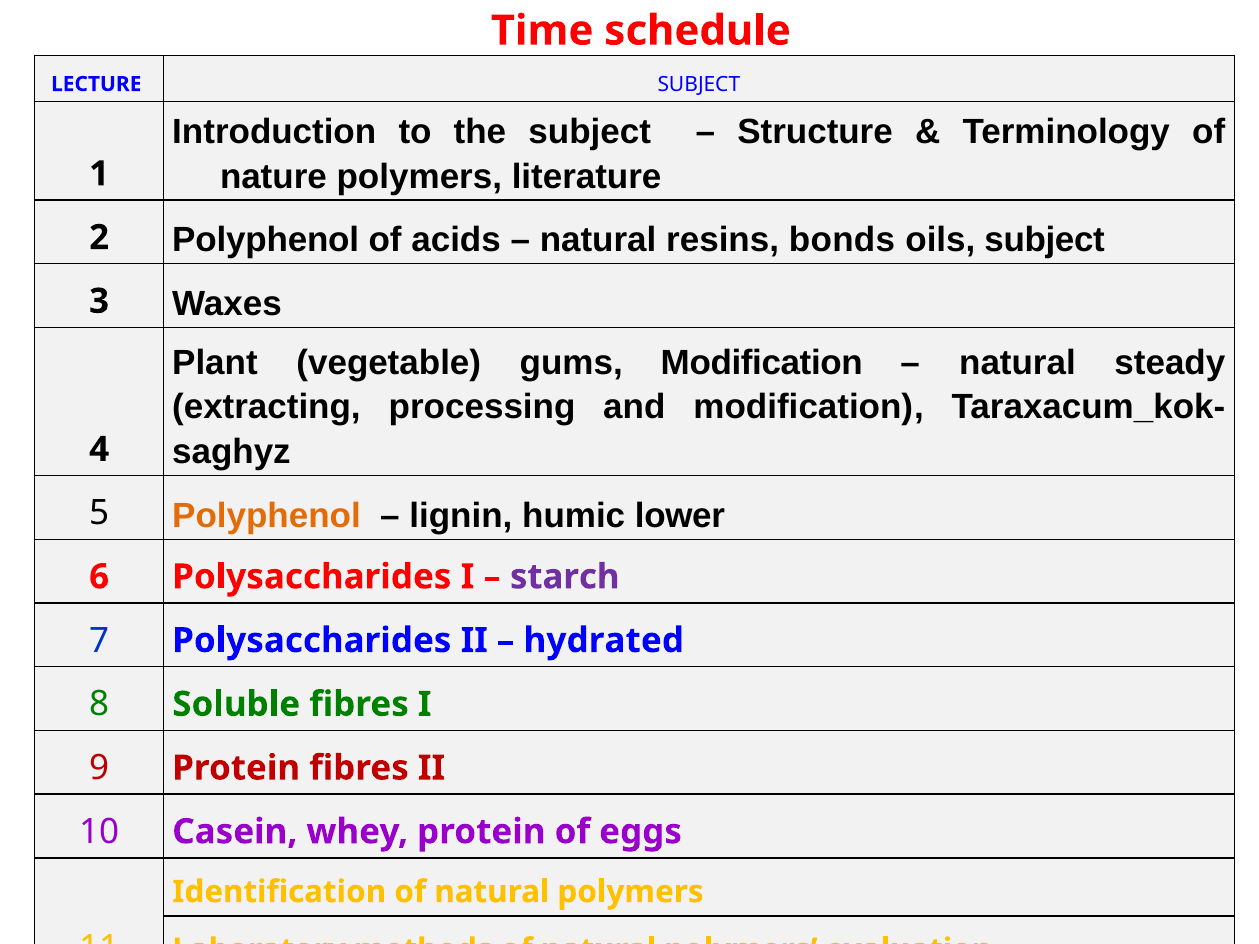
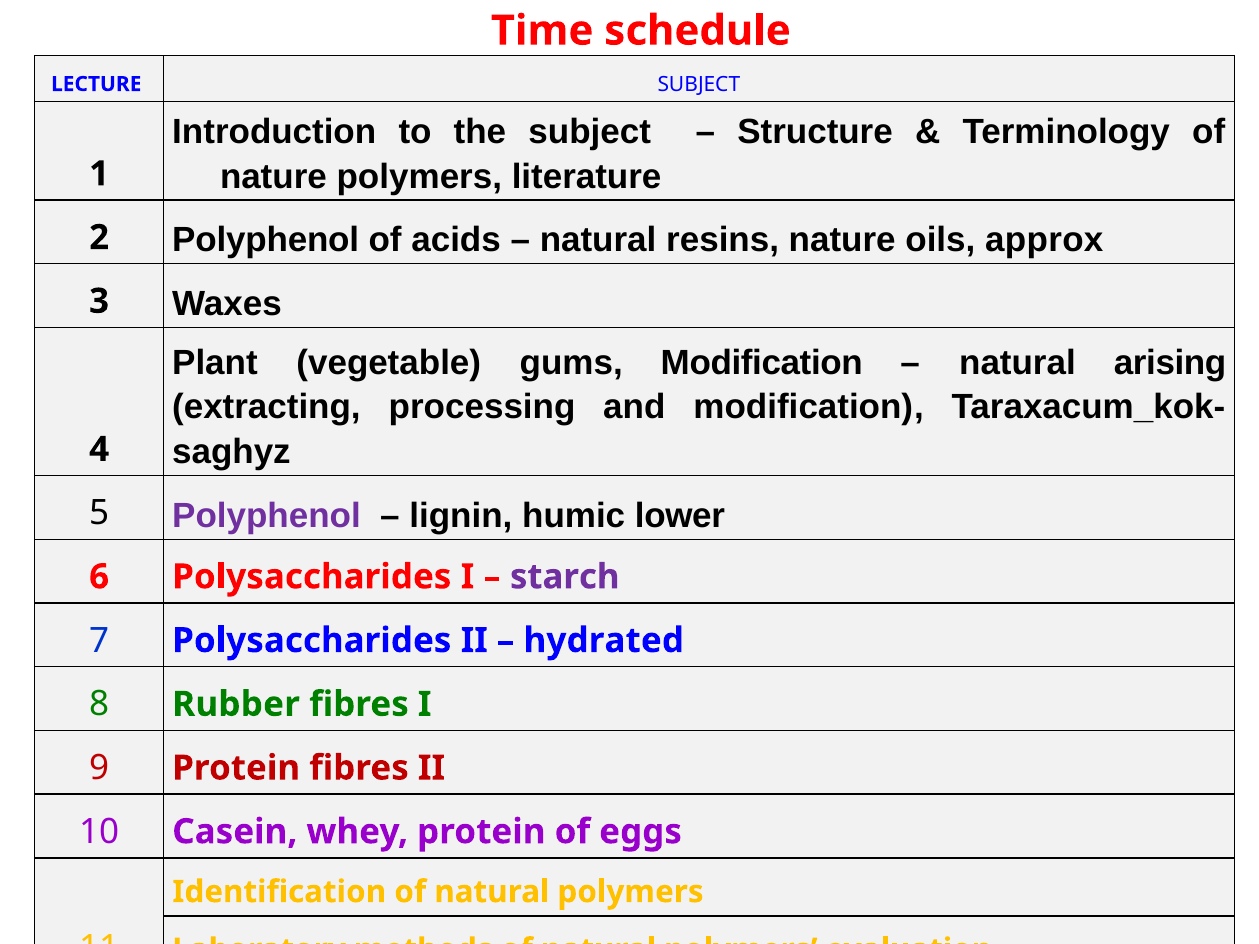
resins bonds: bonds -> nature
oils subject: subject -> approx
steady: steady -> arising
Polyphenol at (266, 516) colour: orange -> purple
Soluble: Soluble -> Rubber
